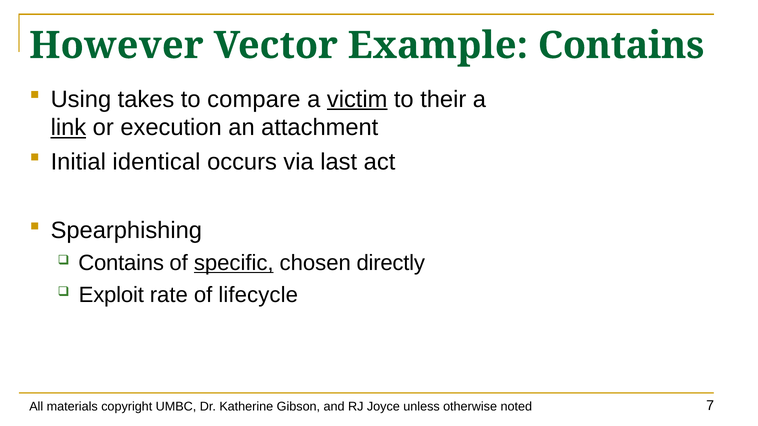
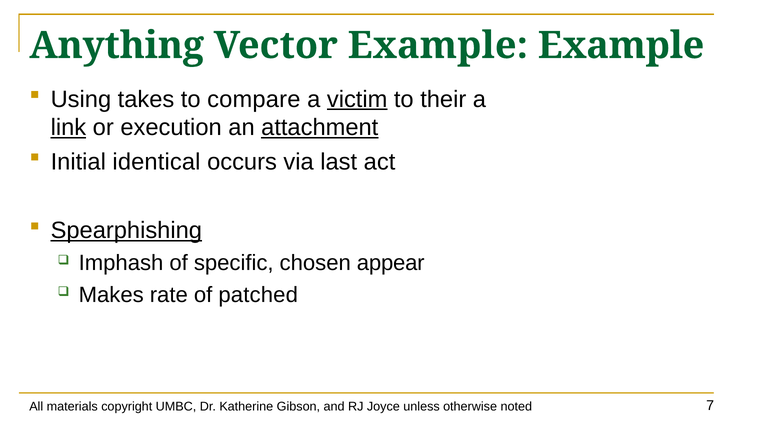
However: However -> Anything
Example Contains: Contains -> Example
attachment underline: none -> present
Spearphishing underline: none -> present
Contains at (121, 263): Contains -> Imphash
specific underline: present -> none
directly: directly -> appear
Exploit: Exploit -> Makes
lifecycle: lifecycle -> patched
